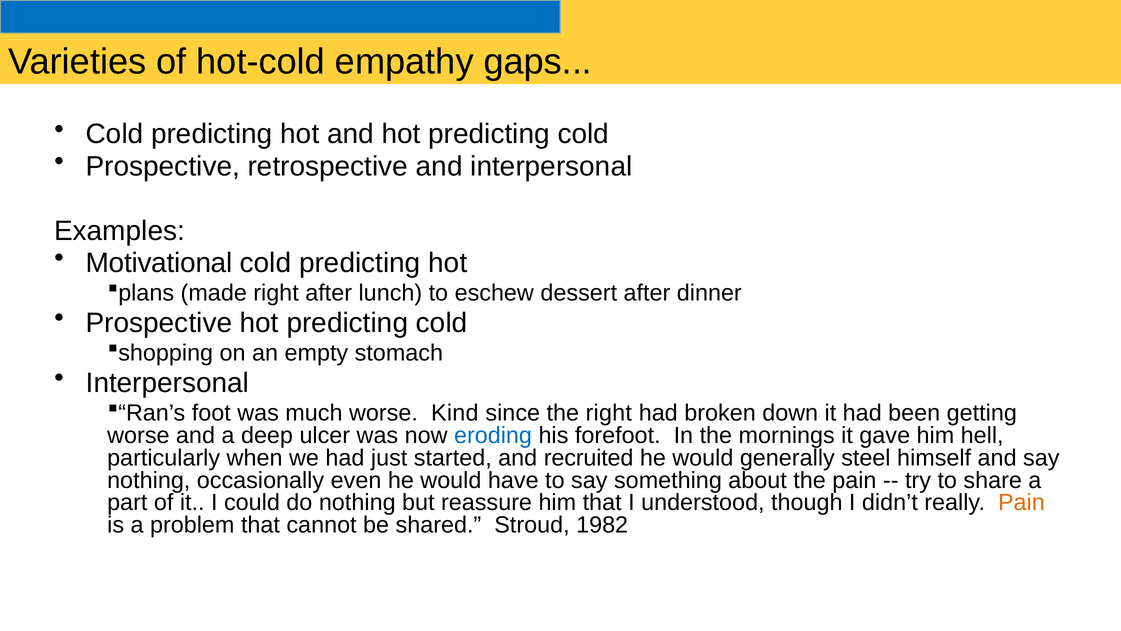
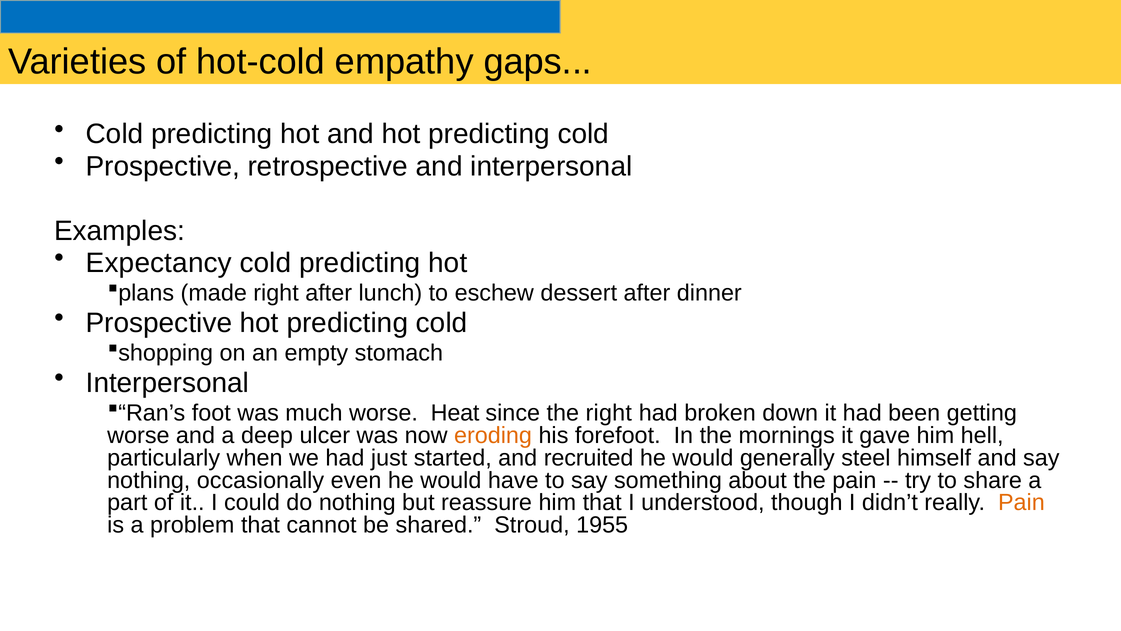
Motivational: Motivational -> Expectancy
Kind: Kind -> Heat
eroding colour: blue -> orange
1982: 1982 -> 1955
